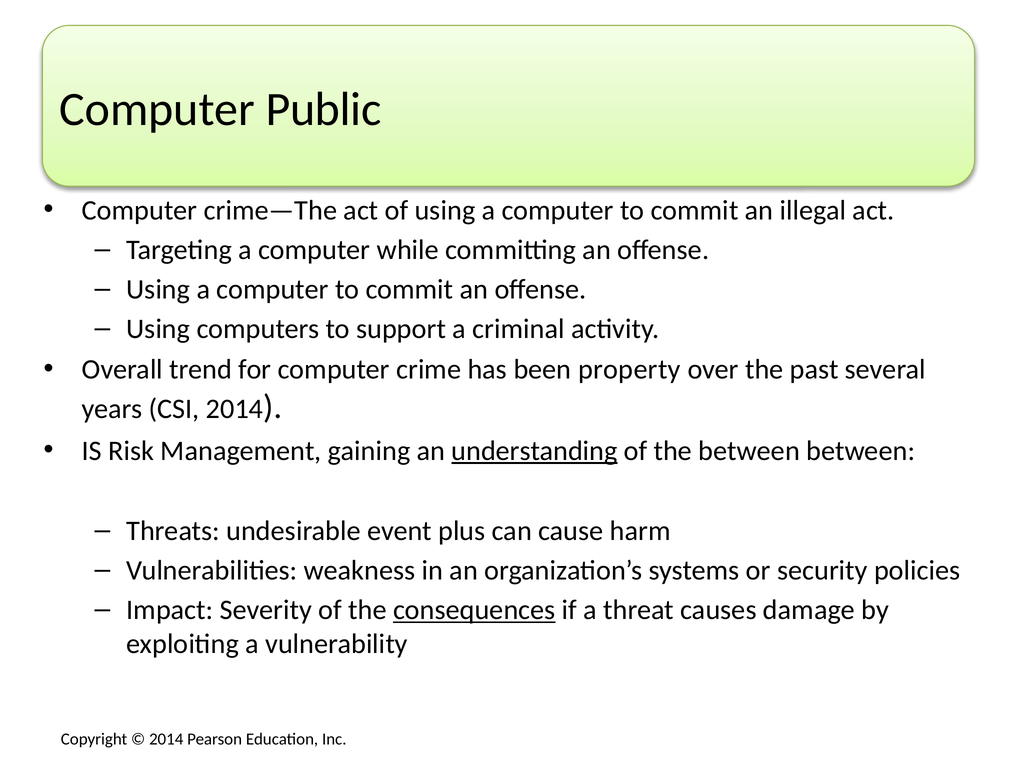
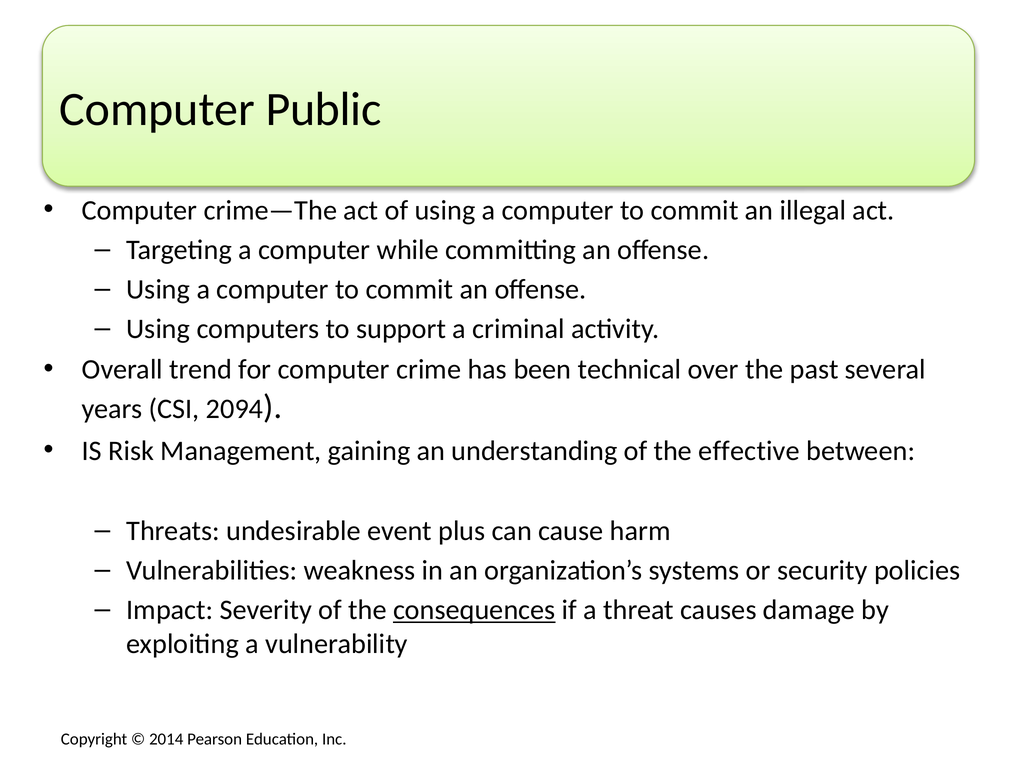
property: property -> technical
CSI 2014: 2014 -> 2094
understanding underline: present -> none
the between: between -> effective
